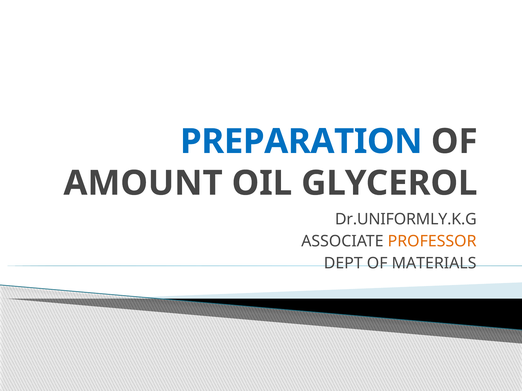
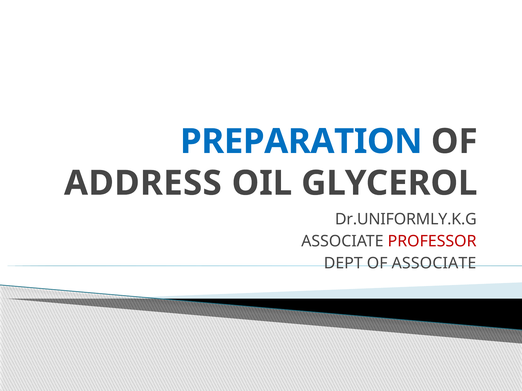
AMOUNT: AMOUNT -> ADDRESS
PROFESSOR colour: orange -> red
OF MATERIALS: MATERIALS -> ASSOCIATE
